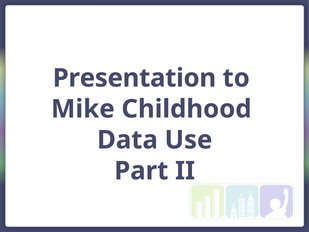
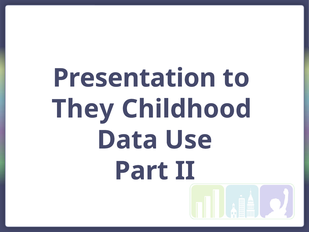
Mike: Mike -> They
